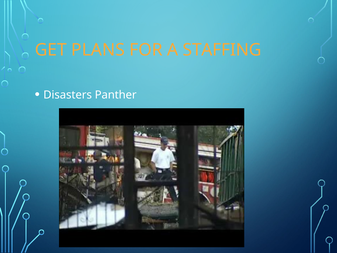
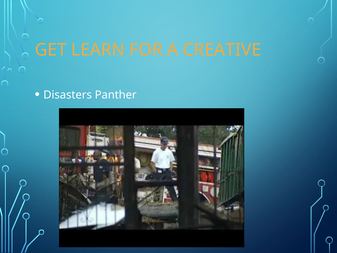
PLANS: PLANS -> LEARN
STAFFING: STAFFING -> CREATIVE
